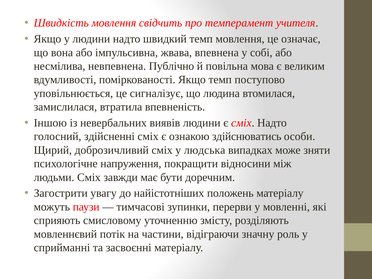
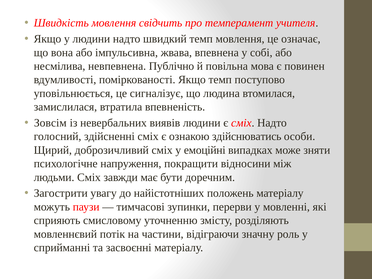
великим: великим -> повинен
Іншою: Іншою -> Зовсім
людська: людська -> емоційні
